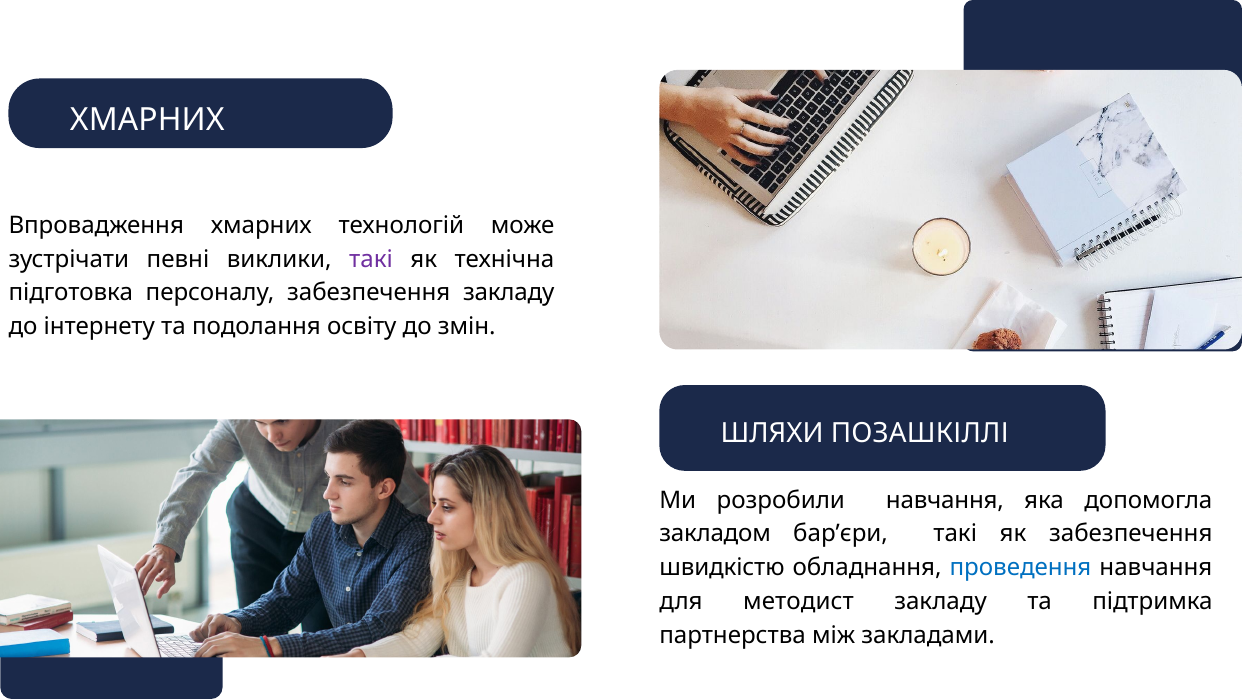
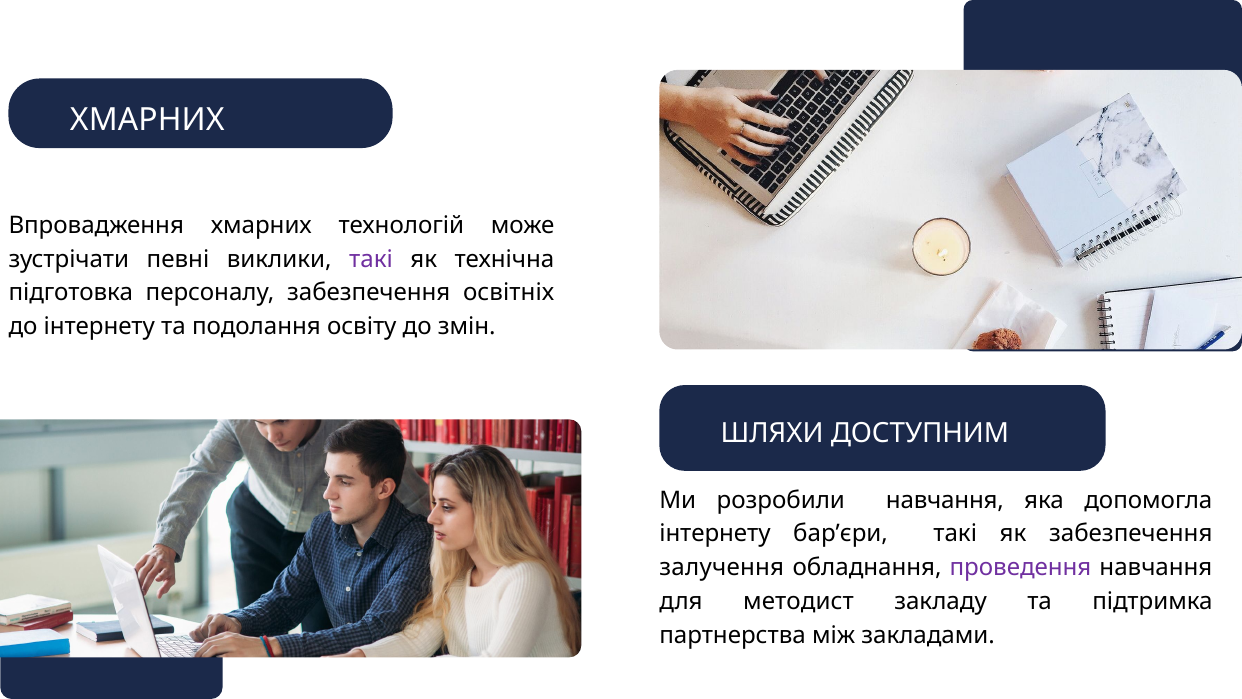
забезпечення закладу: закладу -> освітніх
ПОЗАШКІЛЛІ: ПОЗАШКІЛЛІ -> ДОСТУПНИМ
закладом at (715, 534): закладом -> інтернету
швидкістю: швидкістю -> залучення
проведення colour: blue -> purple
